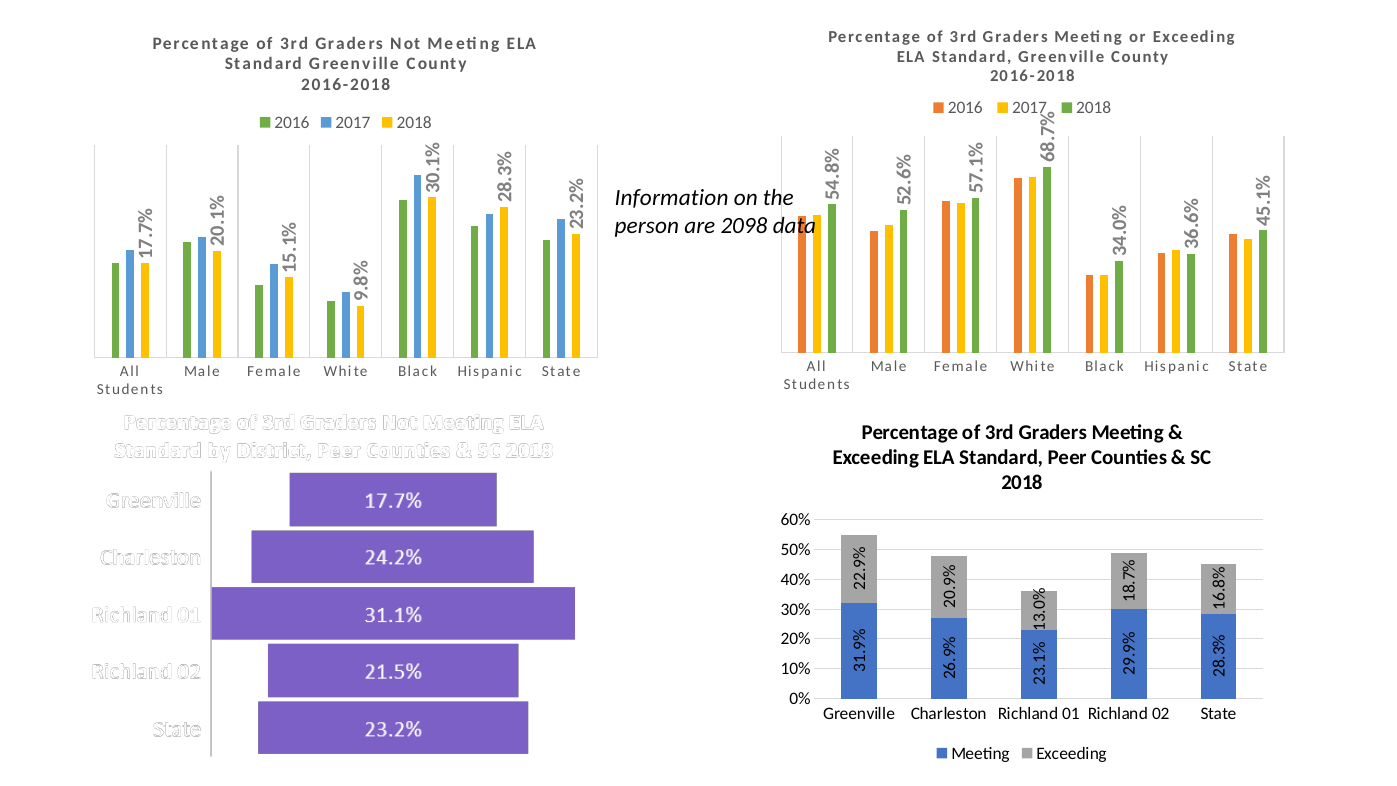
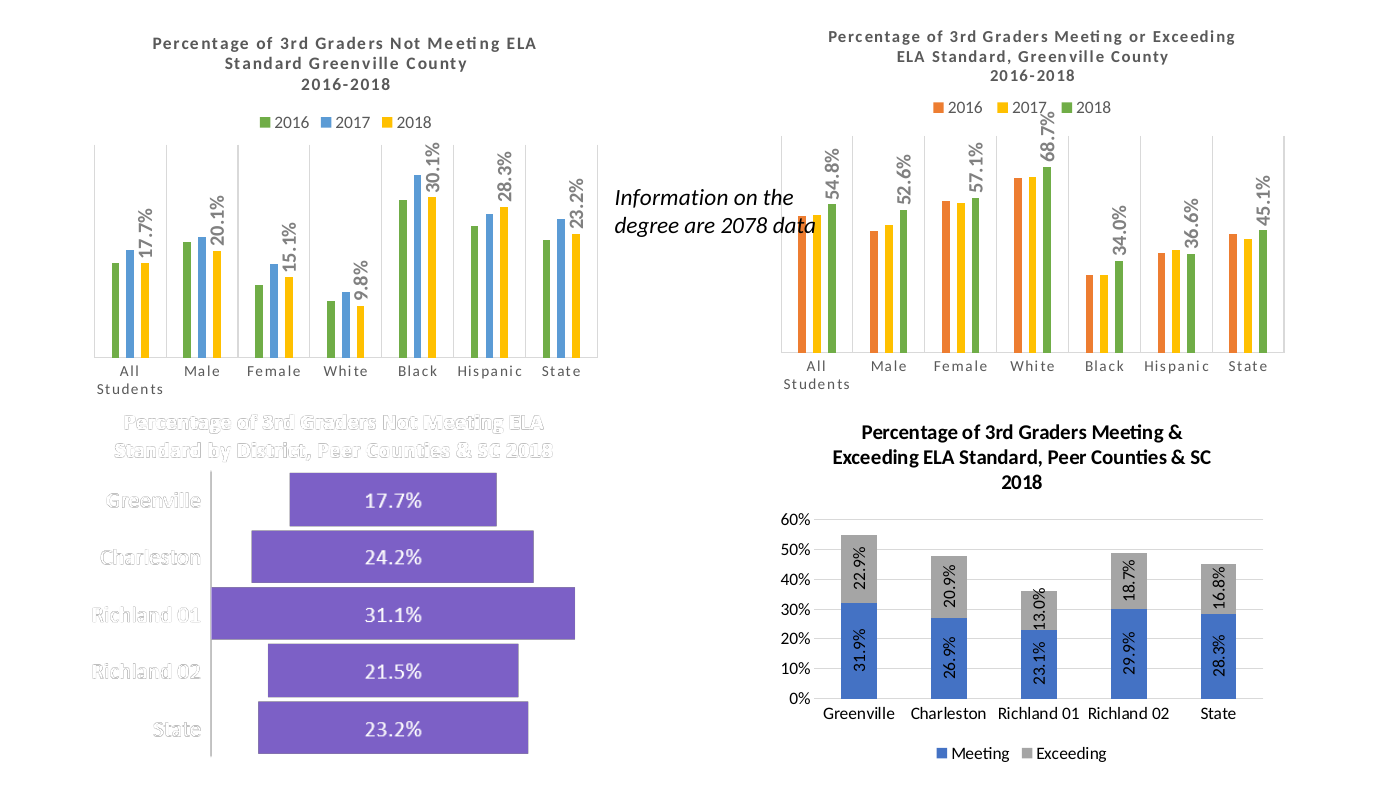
person: person -> degree
2098: 2098 -> 2078
